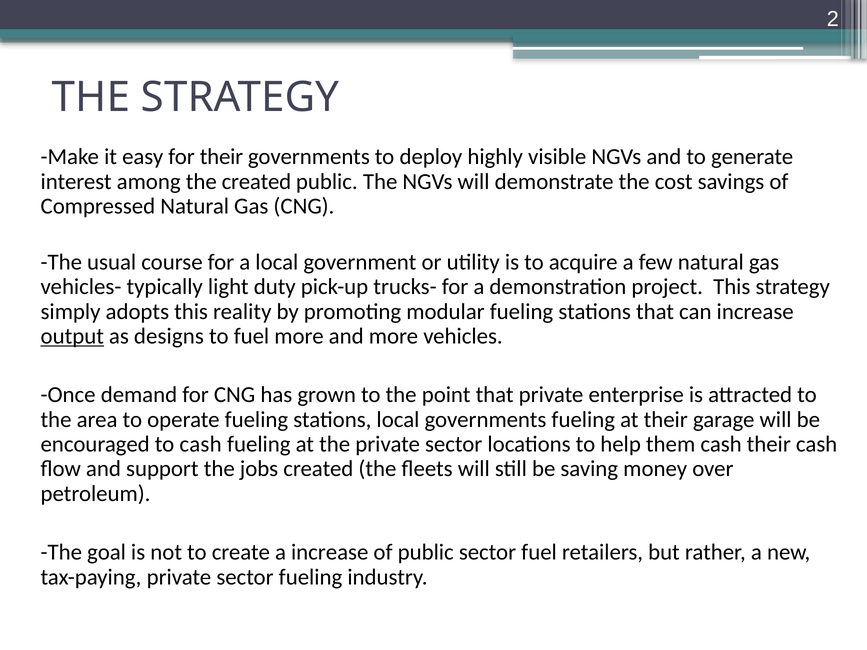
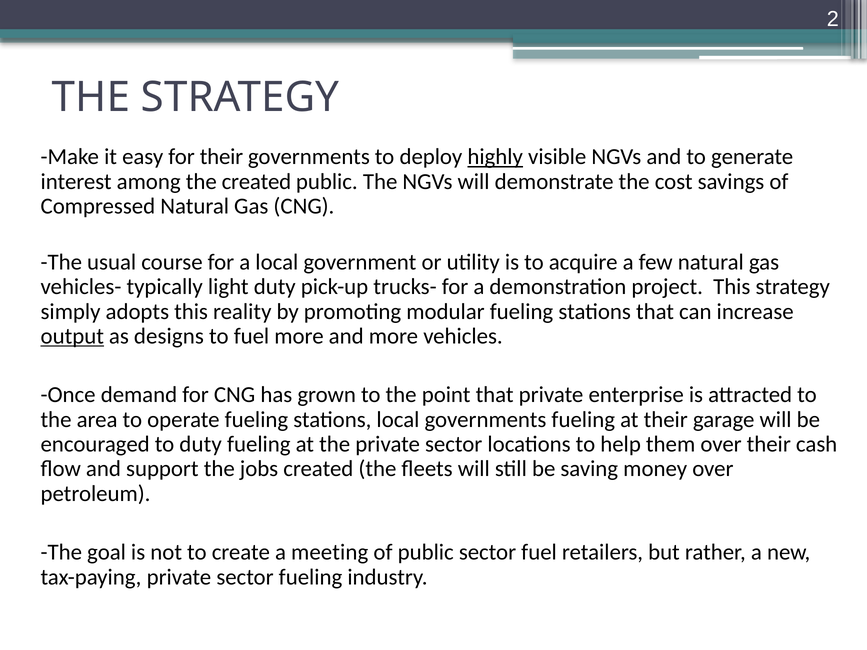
highly underline: none -> present
to cash: cash -> duty
them cash: cash -> over
a increase: increase -> meeting
